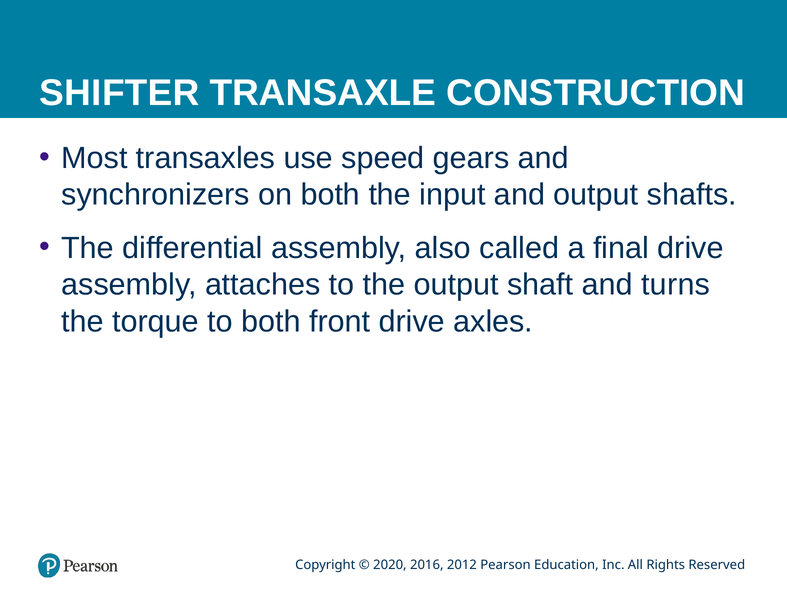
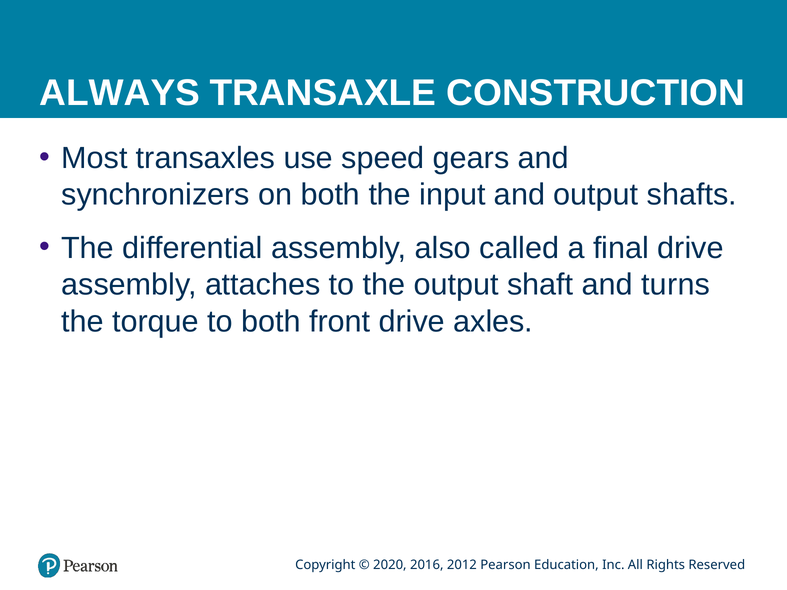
SHIFTER: SHIFTER -> ALWAYS
